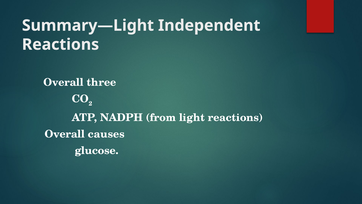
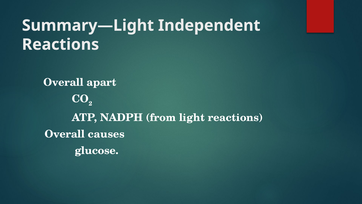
three: three -> apart
